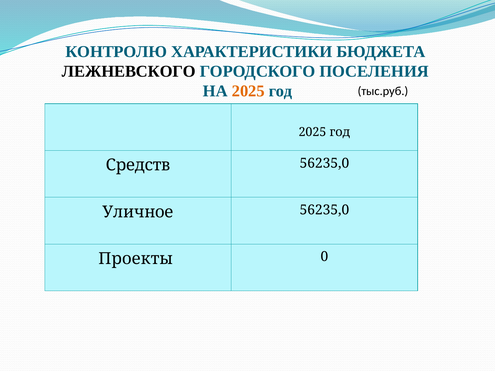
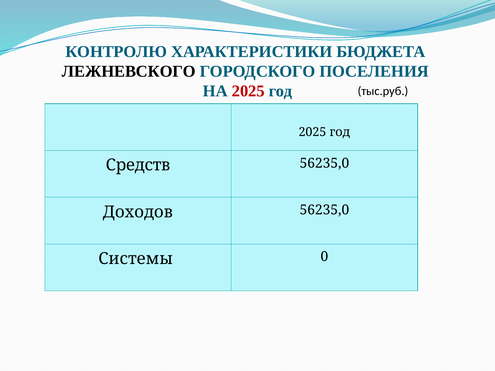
2025 at (248, 91) colour: orange -> red
Уличное: Уличное -> Доходов
Проекты: Проекты -> Системы
